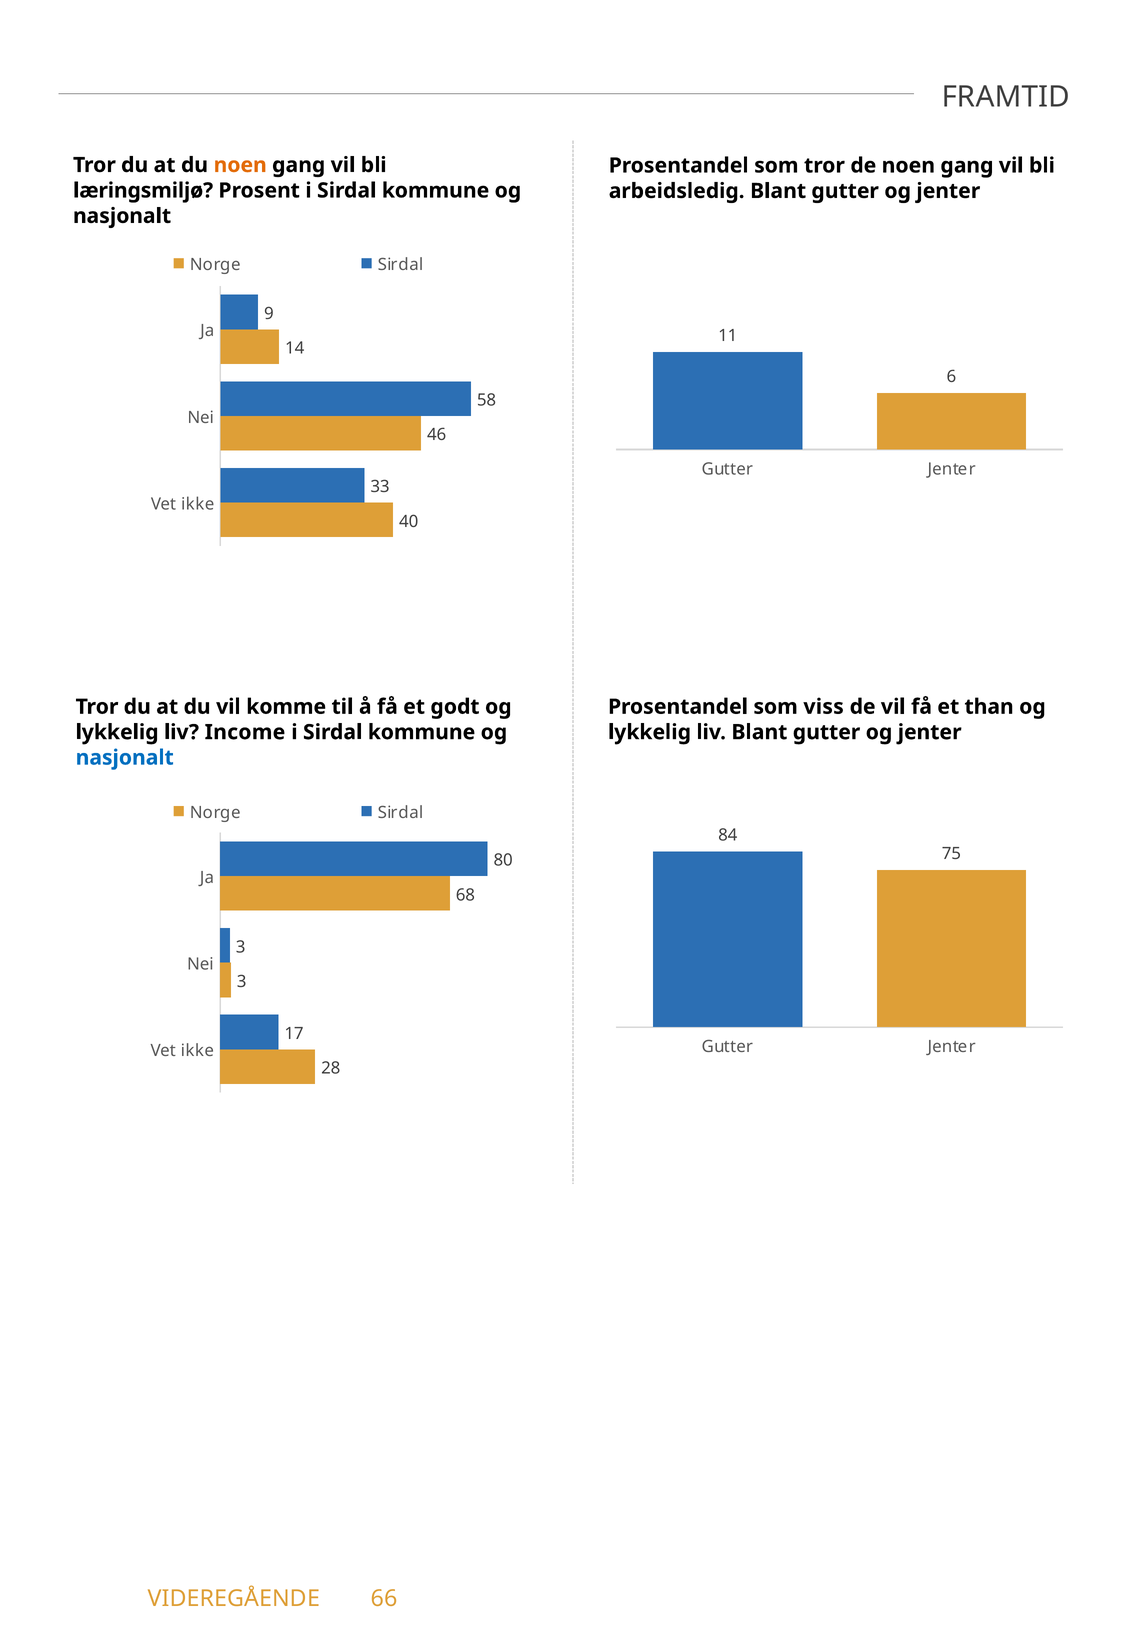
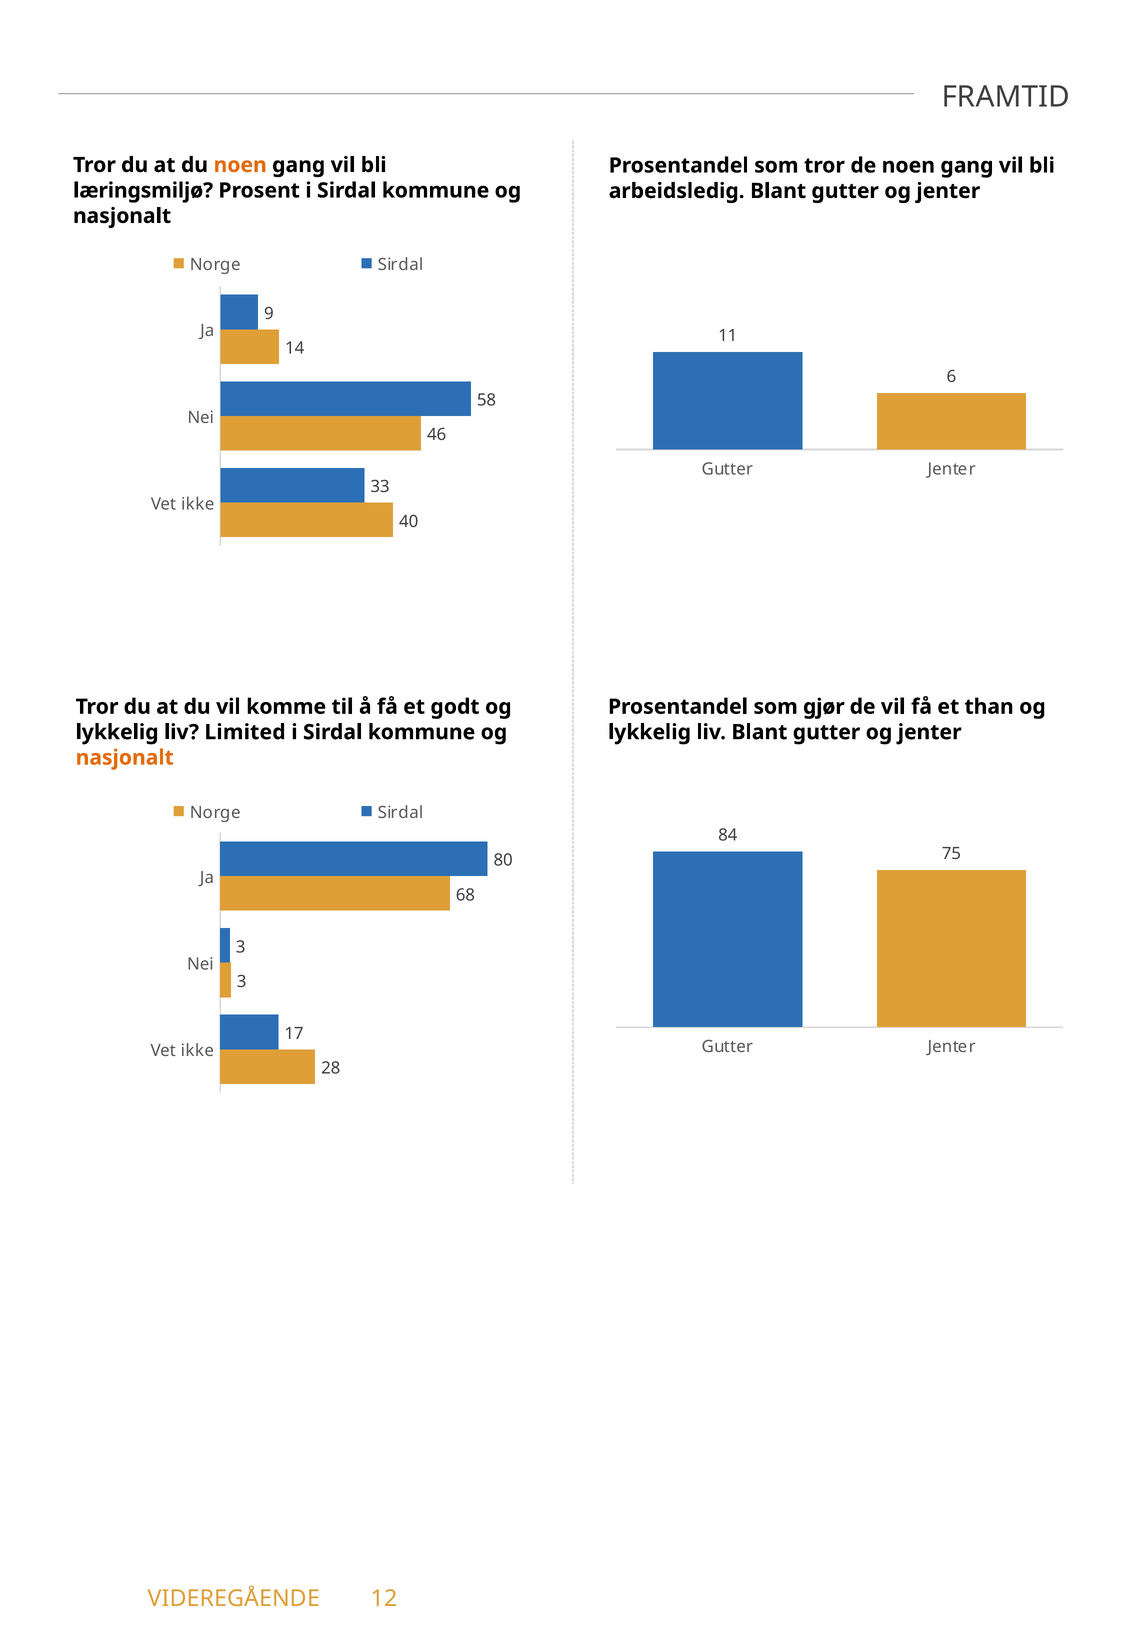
viss: viss -> gjør
Income: Income -> Limited
nasjonalt at (125, 758) colour: blue -> orange
66: 66 -> 12
